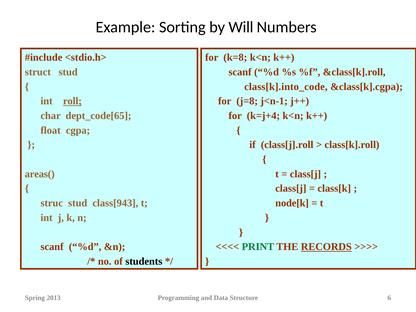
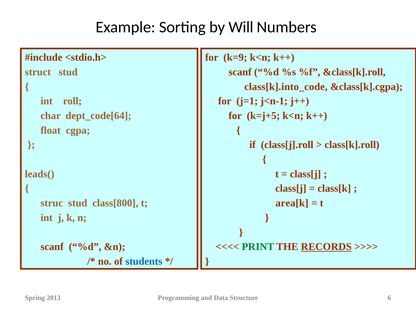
k=8: k=8 -> k=9
roll underline: present -> none
j=8: j=8 -> j=1
dept_code[65: dept_code[65 -> dept_code[64
k=j+4: k=j+4 -> k=j+5
areas(: areas( -> leads(
class[943: class[943 -> class[800
node[k: node[k -> area[k
students colour: black -> blue
